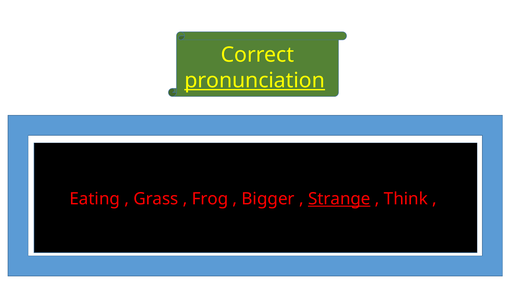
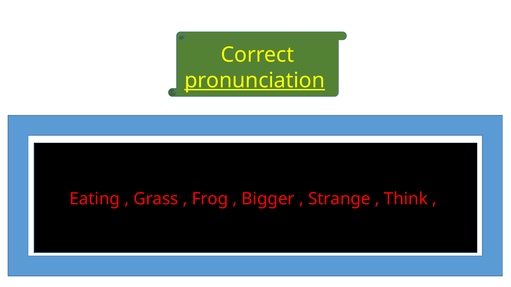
Strange underline: present -> none
